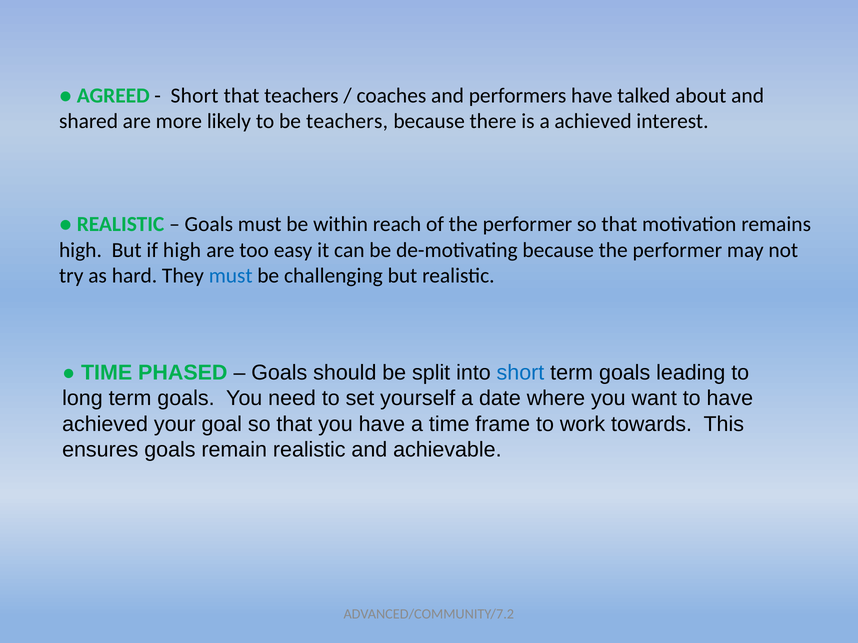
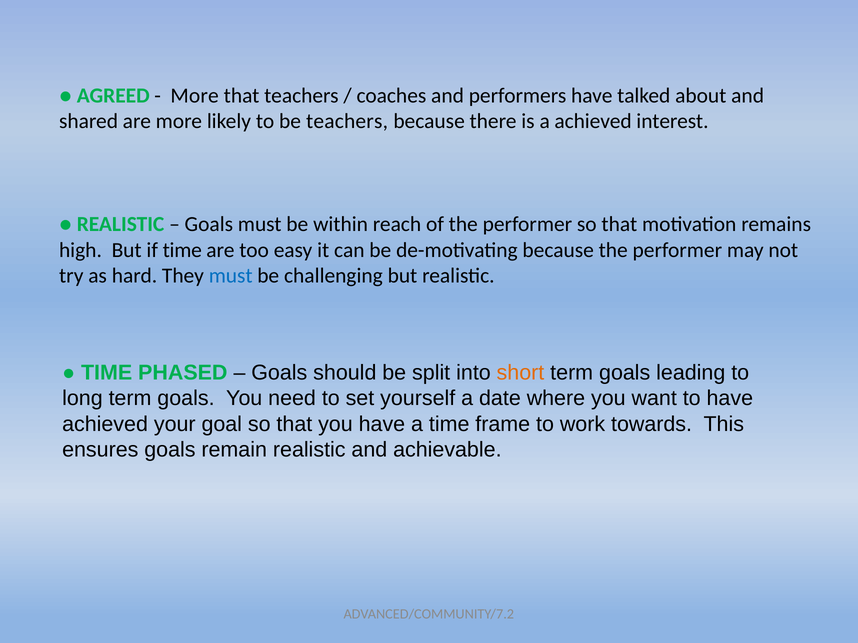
Short at (195, 96): Short -> More
if high: high -> time
short at (520, 373) colour: blue -> orange
